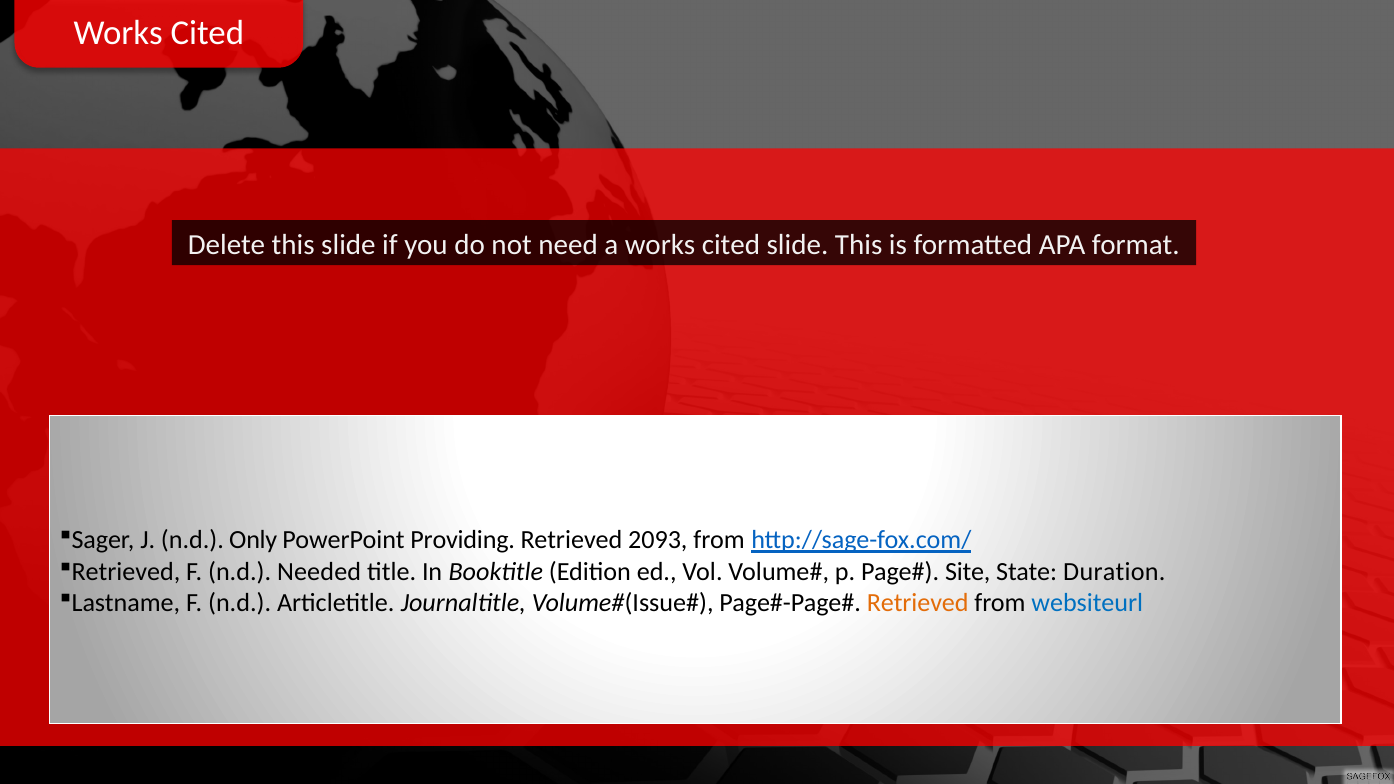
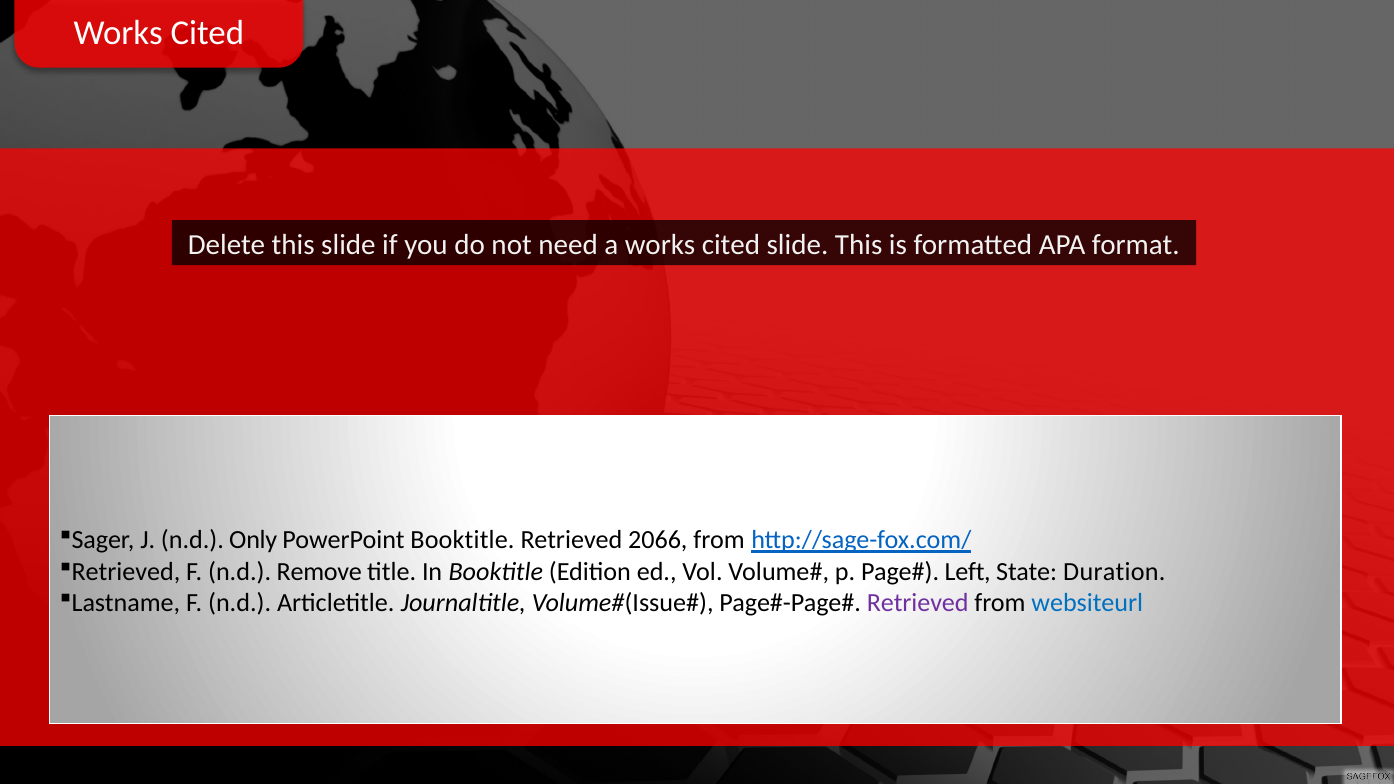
PowerPoint Providing: Providing -> Booktitle
2093: 2093 -> 2066
Needed: Needed -> Remove
Site: Site -> Left
Retrieved at (918, 603) colour: orange -> purple
